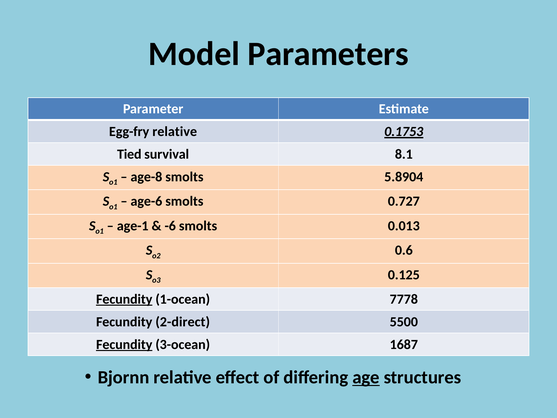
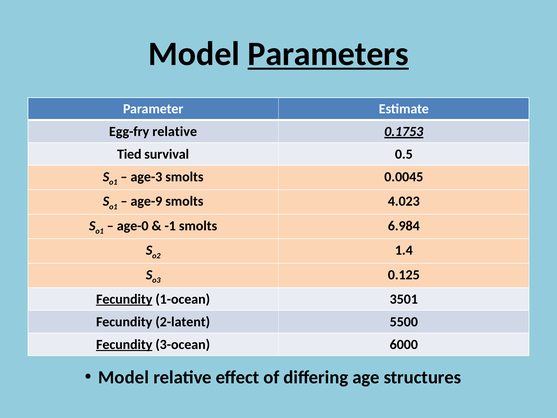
Parameters underline: none -> present
8.1: 8.1 -> 0.5
age-8: age-8 -> age-3
5.8904: 5.8904 -> 0.0045
age-6: age-6 -> age-9
0.727: 0.727 -> 4.023
age-1: age-1 -> age-0
-6: -6 -> -1
0.013: 0.013 -> 6.984
0.6: 0.6 -> 1.4
7778: 7778 -> 3501
2-direct: 2-direct -> 2-latent
1687: 1687 -> 6000
Bjornn at (124, 377): Bjornn -> Model
age underline: present -> none
